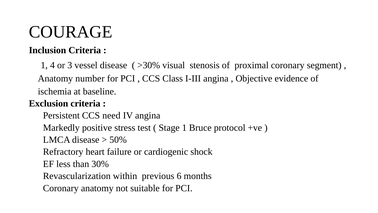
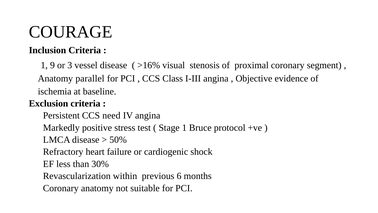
4: 4 -> 9
>30%: >30% -> >16%
number: number -> parallel
